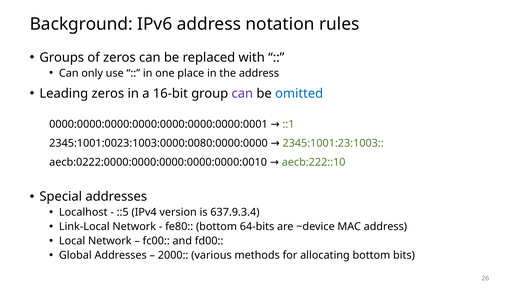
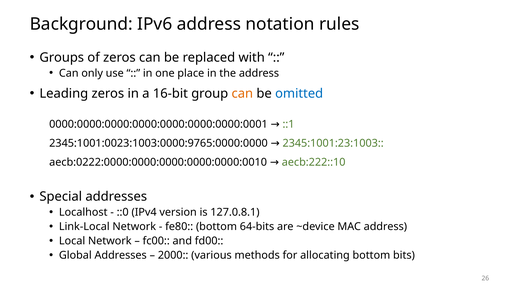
can at (242, 93) colour: purple -> orange
2345:1001:0023:1003:0000:0080:0000:0000: 2345:1001:0023:1003:0000:0080:0000:0000 -> 2345:1001:0023:1003:0000:9765:0000:0000
::5: ::5 -> ::0
637.9.3.4: 637.9.3.4 -> 127.0.8.1
